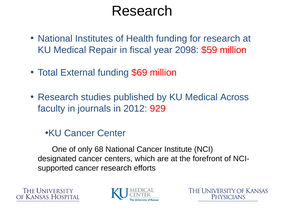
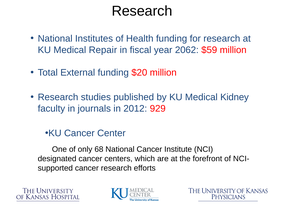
2098: 2098 -> 2062
$69: $69 -> $20
Across: Across -> Kidney
